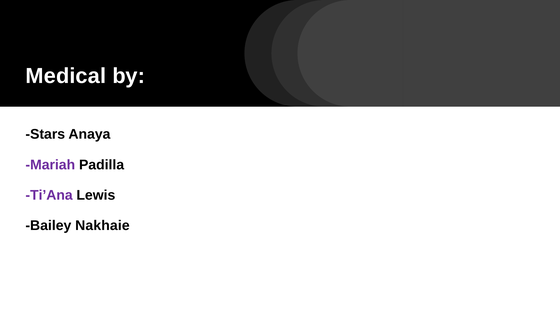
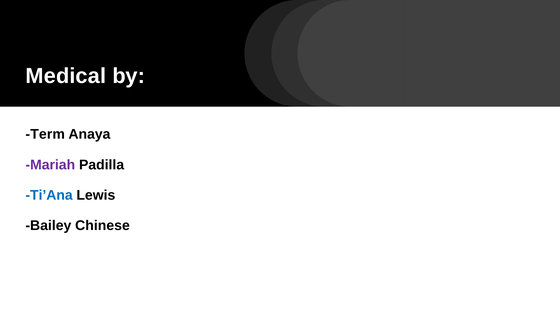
Stars: Stars -> Term
Ti’Ana colour: purple -> blue
Nakhaie: Nakhaie -> Chinese
